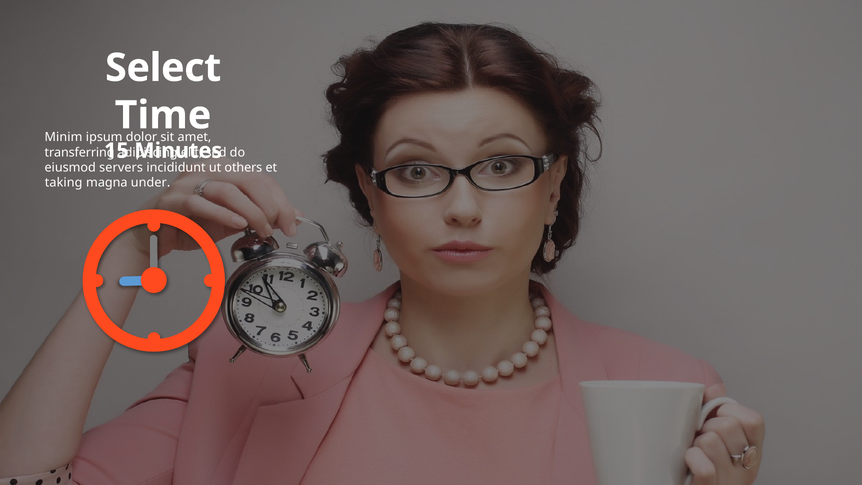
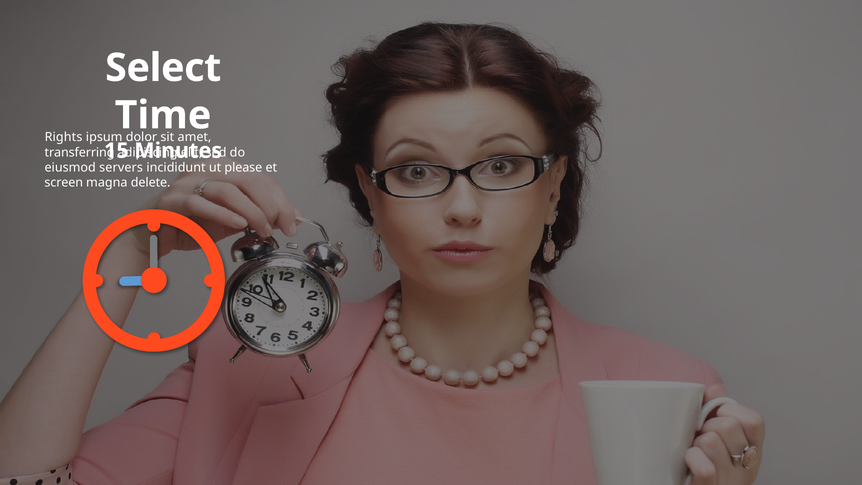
Minim: Minim -> Rights
others: others -> please
taking: taking -> screen
under: under -> delete
